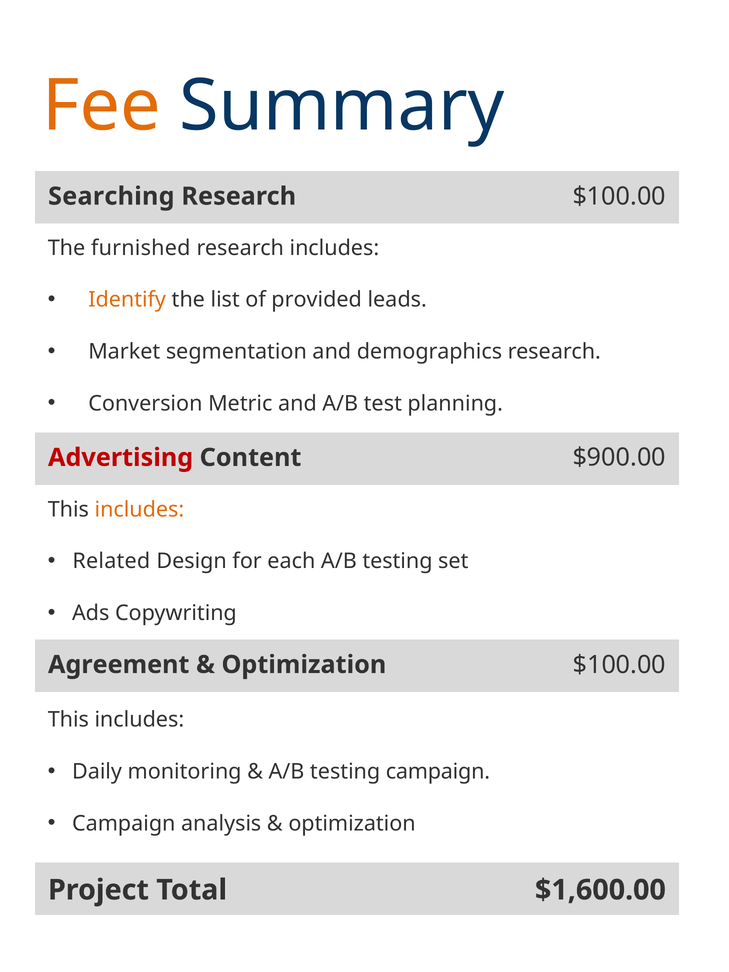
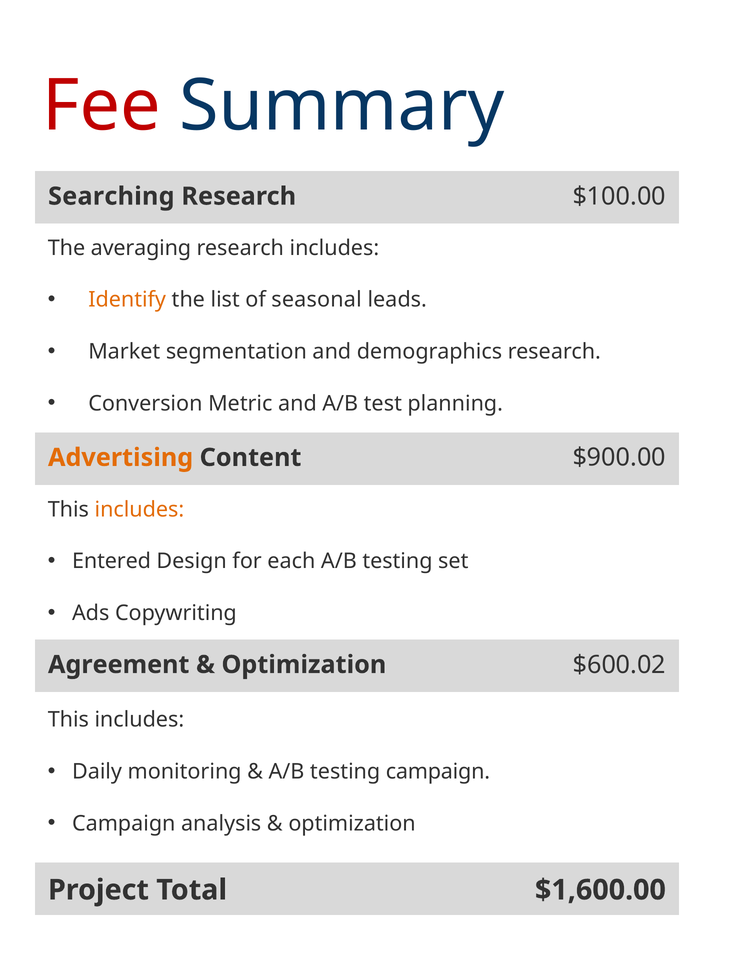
Fee colour: orange -> red
furnished: furnished -> averaging
provided: provided -> seasonal
Advertising colour: red -> orange
Related: Related -> Entered
Optimization $100.00: $100.00 -> $600.02
